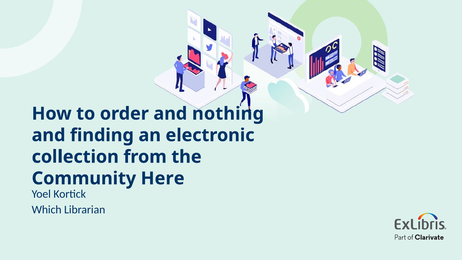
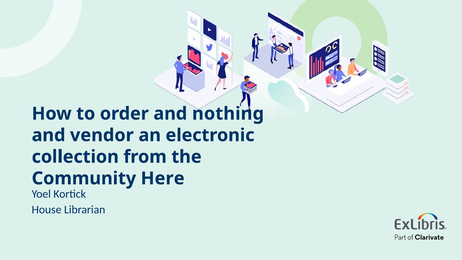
finding: finding -> vendor
Which: Which -> House
